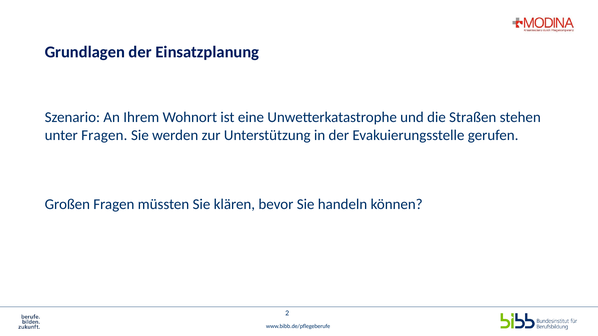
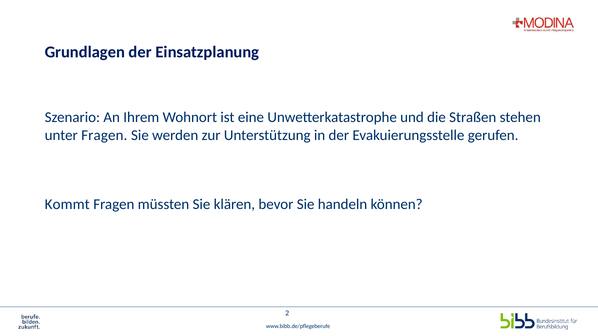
Großen: Großen -> Kommt
